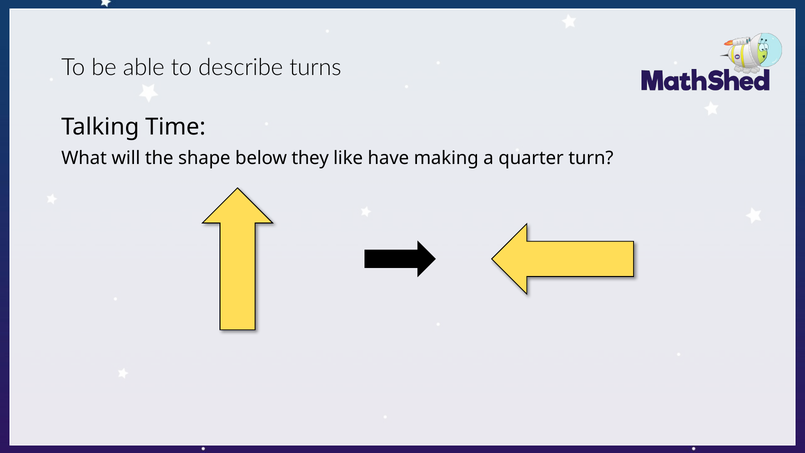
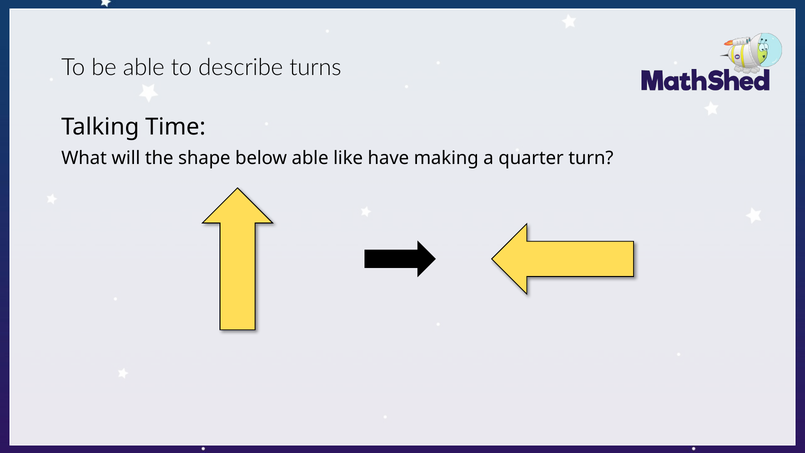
below they: they -> able
